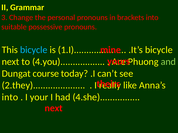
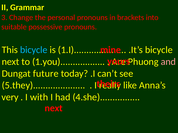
4.you: 4.you -> 1.you
and colour: light green -> pink
course: course -> future
2.they: 2.they -> 5.they
into at (10, 97): into -> very
your: your -> with
